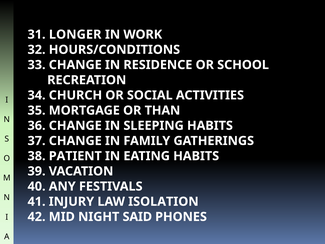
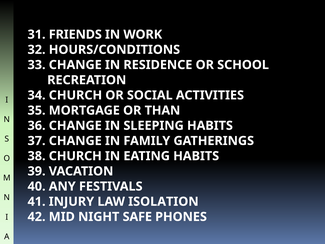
LONGER: LONGER -> FRIENDS
38 PATIENT: PATIENT -> CHURCH
SAID: SAID -> SAFE
